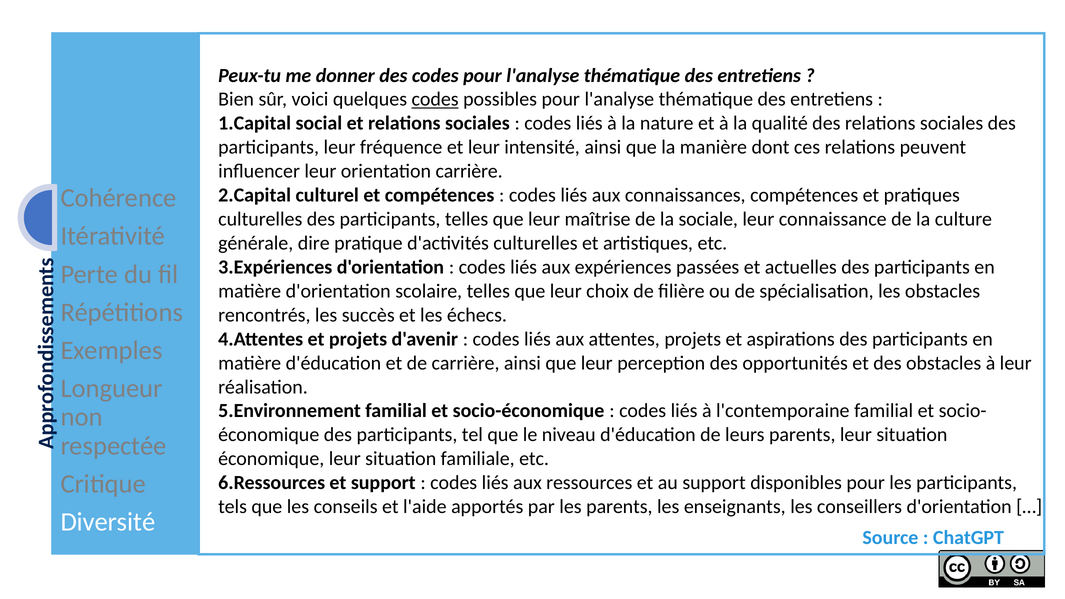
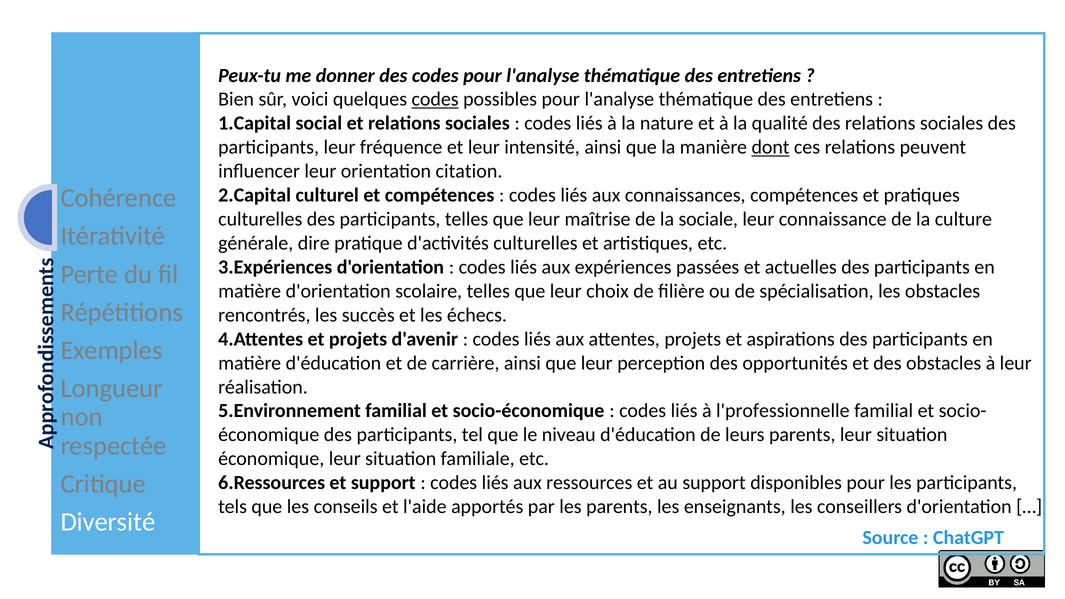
dont underline: none -> present
orientation carrière: carrière -> citation
l'contemporaine: l'contemporaine -> l'professionnelle
